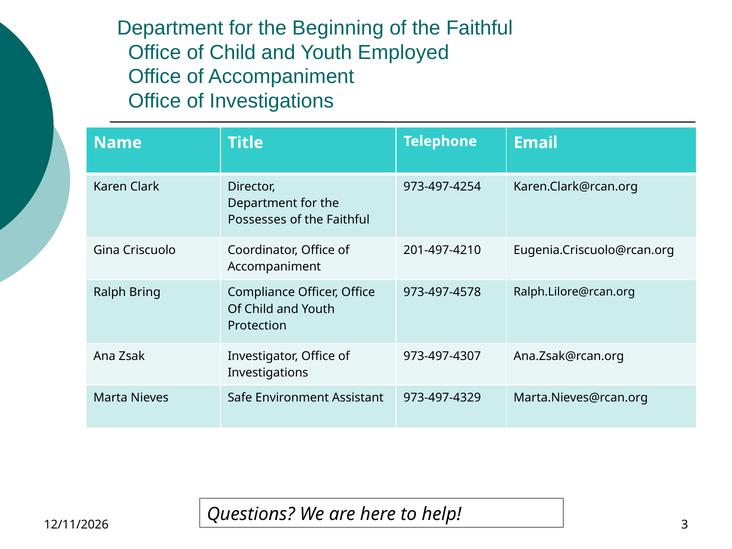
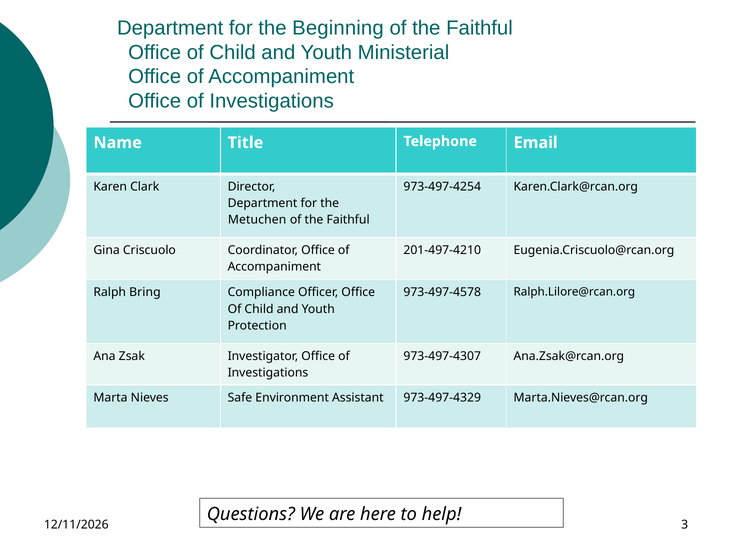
Employed: Employed -> Ministerial
Possesses: Possesses -> Metuchen
